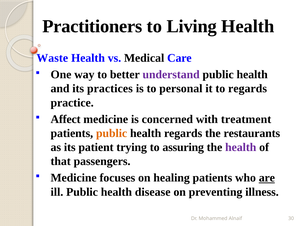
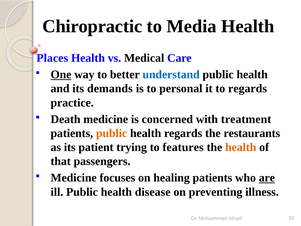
Practitioners: Practitioners -> Chiropractic
Living: Living -> Media
Waste: Waste -> Places
One underline: none -> present
understand colour: purple -> blue
practices: practices -> demands
Affect: Affect -> Death
assuring: assuring -> features
health at (241, 147) colour: purple -> orange
